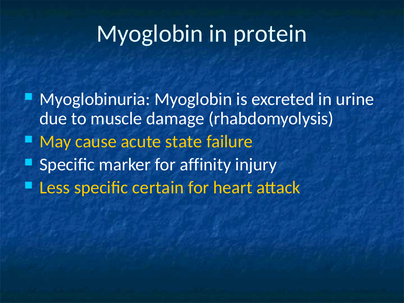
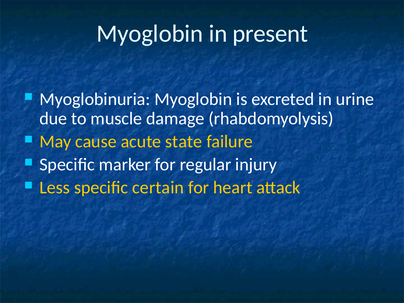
protein: protein -> present
affinity: affinity -> regular
